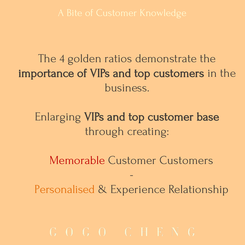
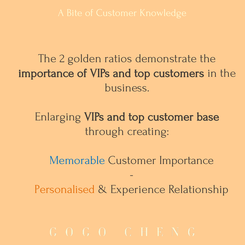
4: 4 -> 2
Memorable colour: red -> blue
Customer Customers: Customers -> Importance
